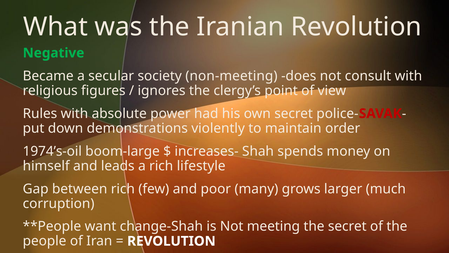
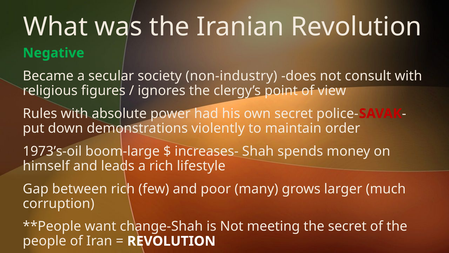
non-meeting: non-meeting -> non-industry
1974’s-oil: 1974’s-oil -> 1973’s-oil
